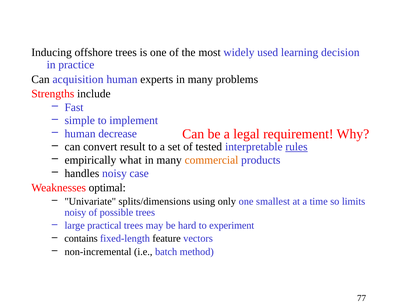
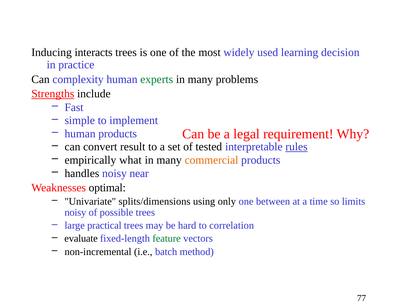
offshore: offshore -> interacts
acquisition: acquisition -> complexity
experts colour: black -> green
Strengths underline: none -> present
human decrease: decrease -> products
case: case -> near
smallest: smallest -> between
experiment: experiment -> correlation
contains: contains -> evaluate
feature colour: black -> green
